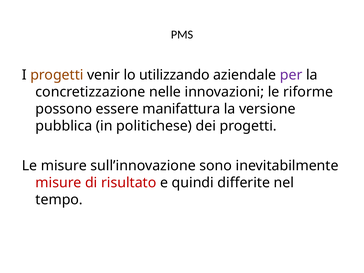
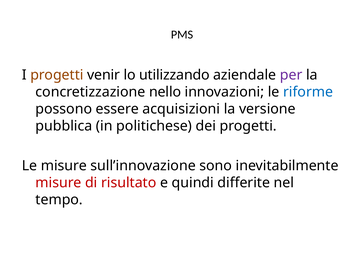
nelle: nelle -> nello
riforme colour: black -> blue
manifattura: manifattura -> acquisizioni
